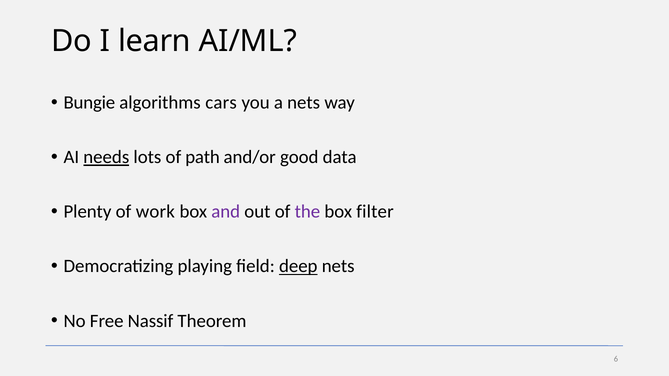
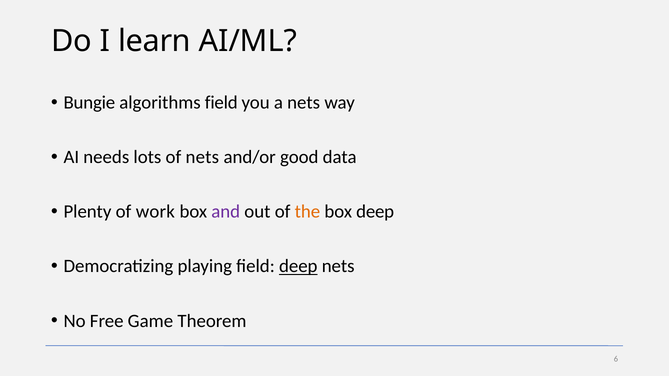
algorithms cars: cars -> field
needs underline: present -> none
of path: path -> nets
the colour: purple -> orange
box filter: filter -> deep
Nassif: Nassif -> Game
